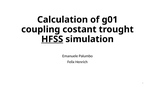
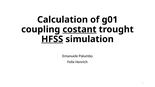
costant underline: none -> present
